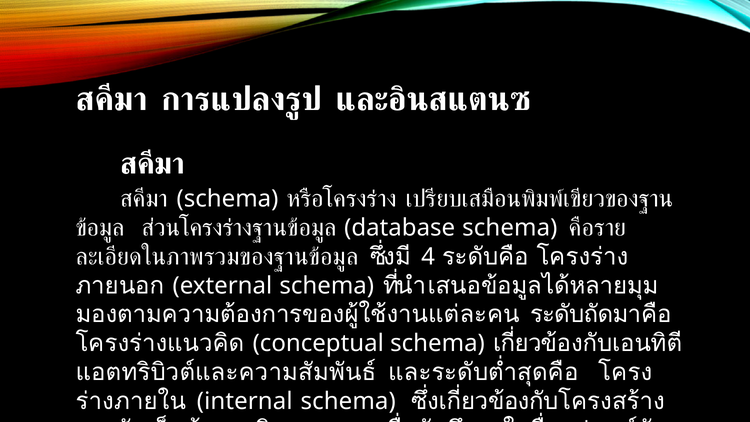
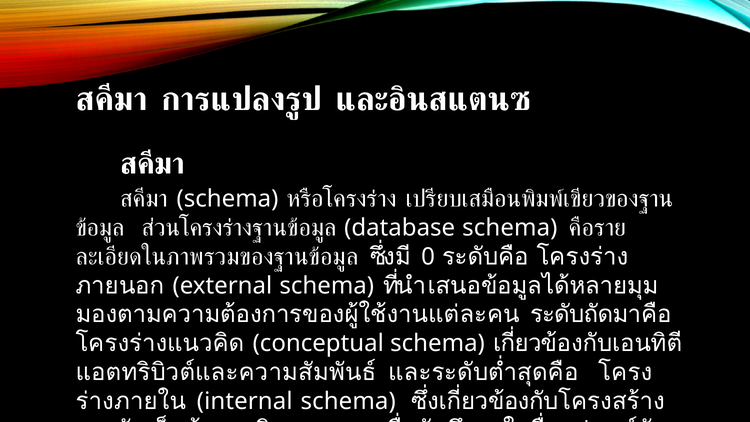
4: 4 -> 0
